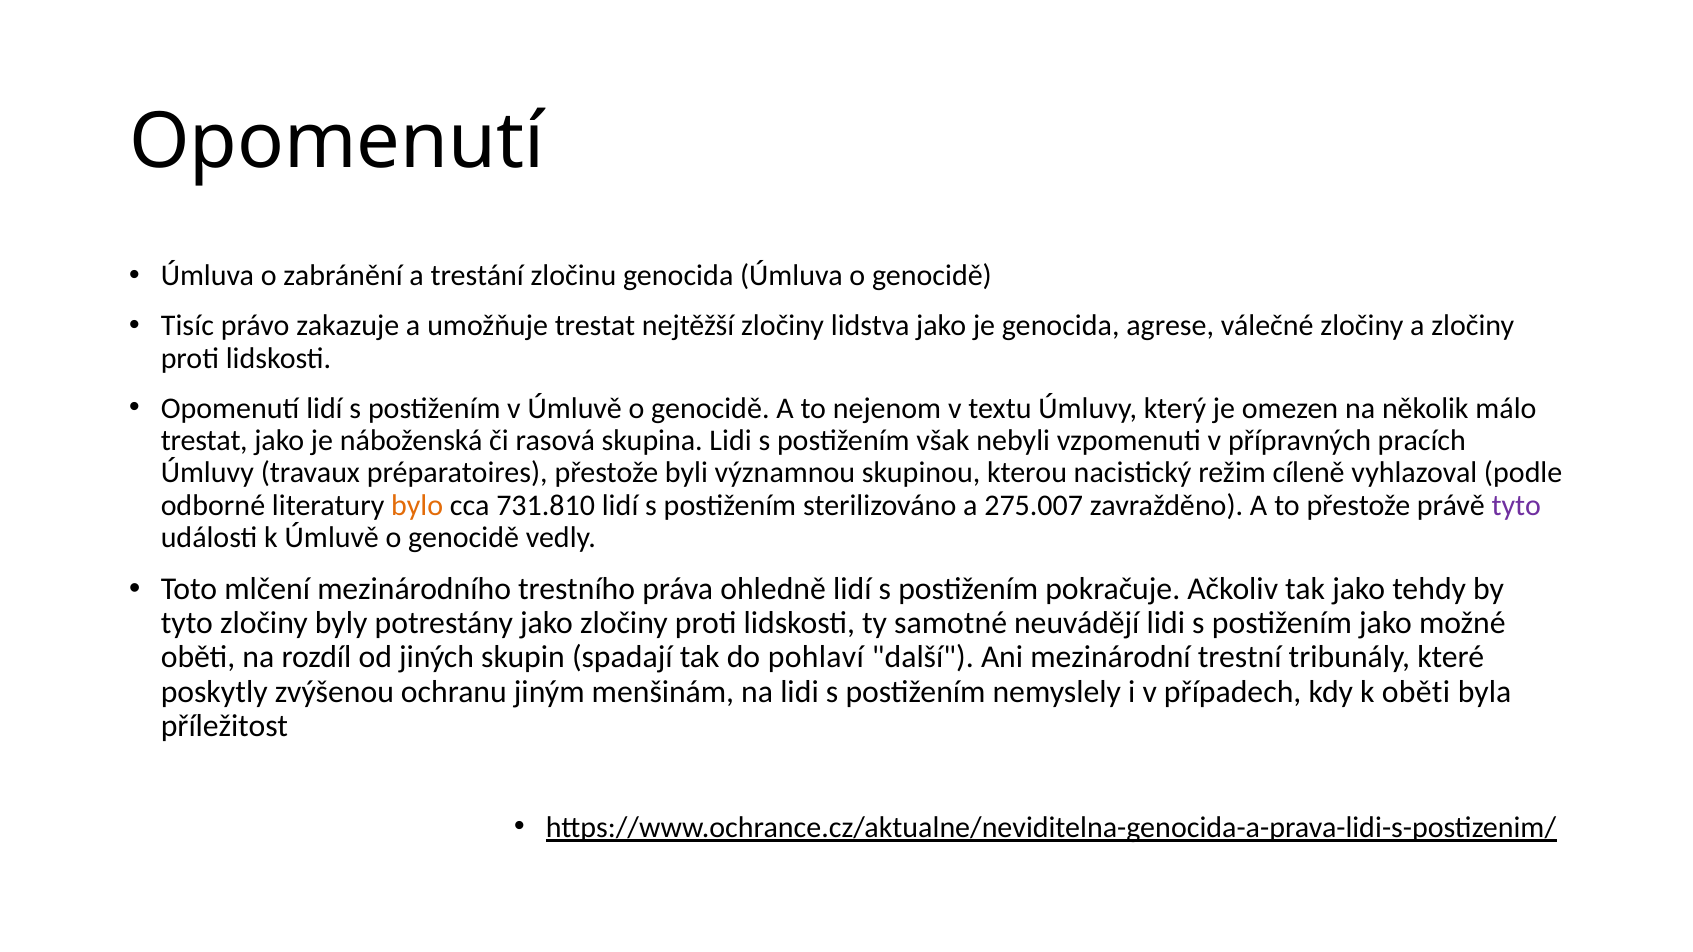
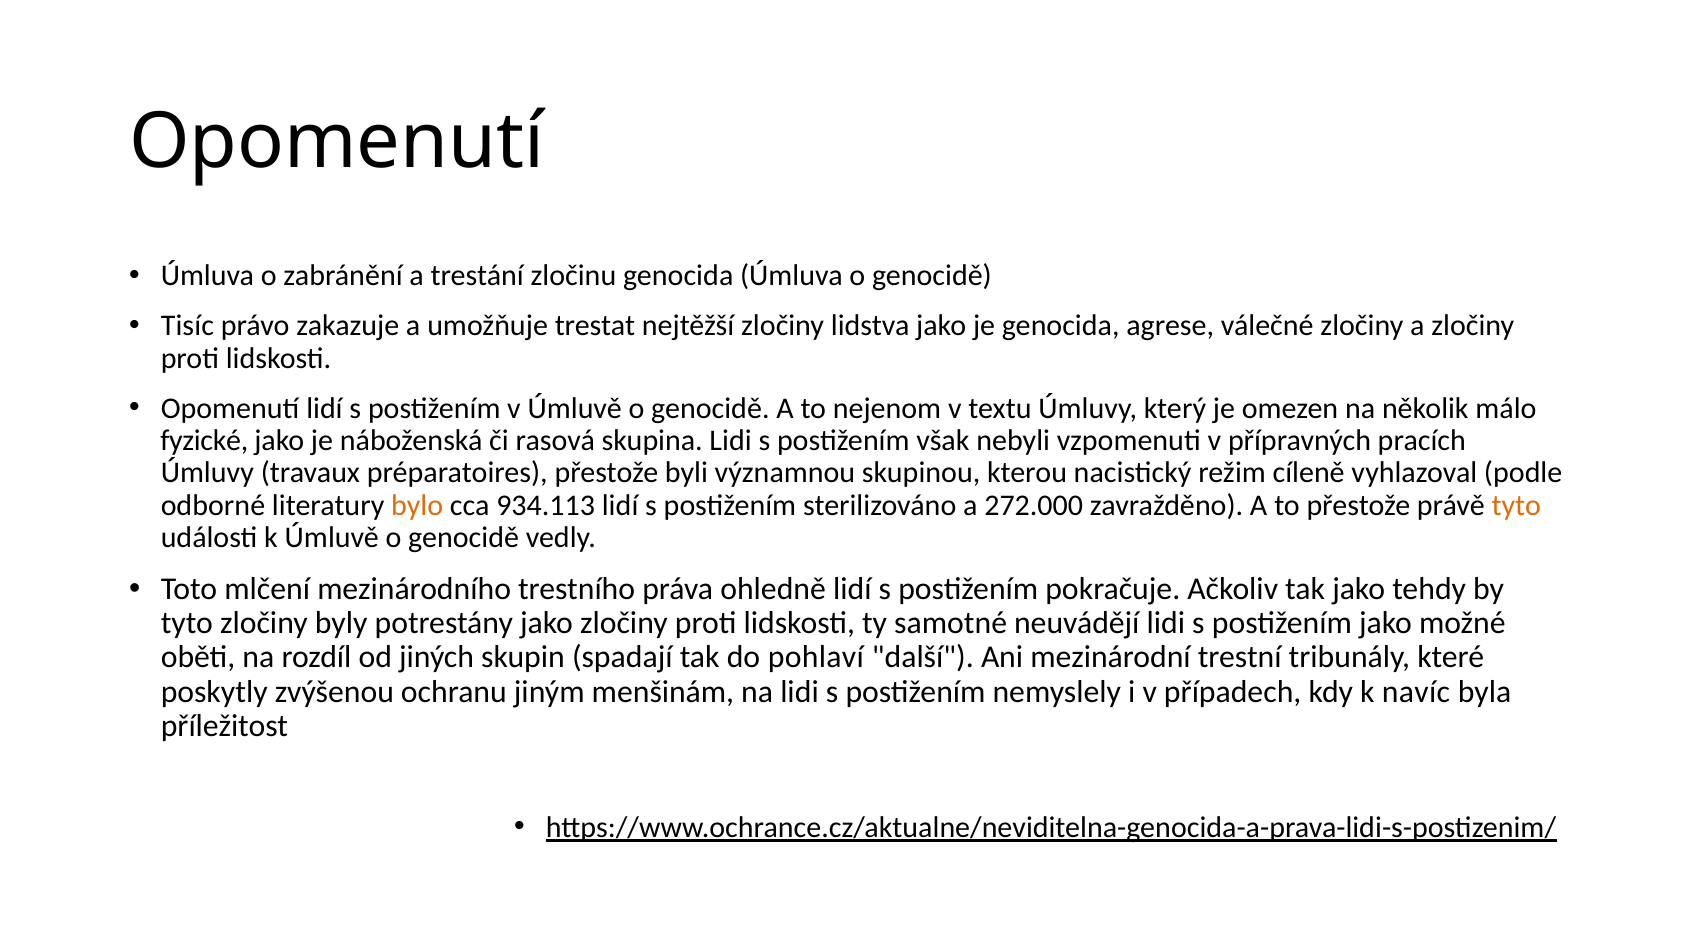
trestat at (204, 441): trestat -> fyzické
731.810: 731.810 -> 934.113
275.007: 275.007 -> 272.000
tyto at (1516, 505) colour: purple -> orange
k oběti: oběti -> navíc
